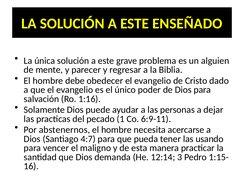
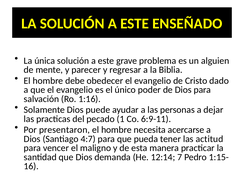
abstenernos: abstenernos -> presentaron
usando: usando -> actitud
3: 3 -> 7
